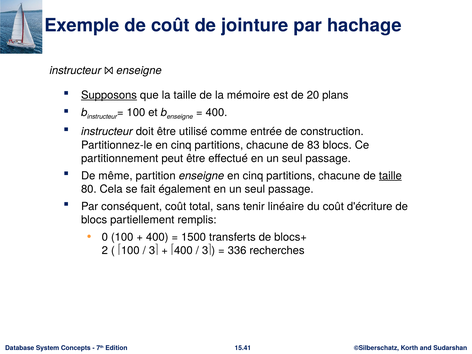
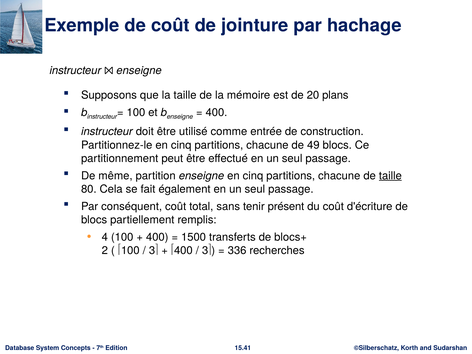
Supposons underline: present -> none
83: 83 -> 49
linéaire: linéaire -> présent
0: 0 -> 4
